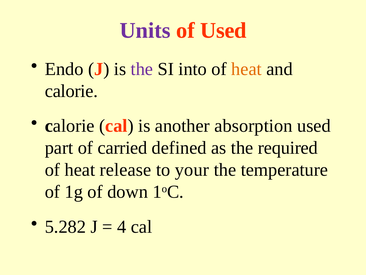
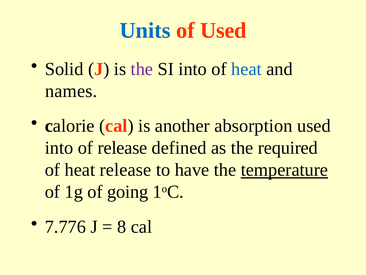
Units colour: purple -> blue
Endo: Endo -> Solid
heat at (246, 69) colour: orange -> blue
calorie at (71, 91): calorie -> names
part at (59, 148): part -> into
of carried: carried -> release
your: your -> have
temperature underline: none -> present
down: down -> going
5.282: 5.282 -> 7.776
4: 4 -> 8
